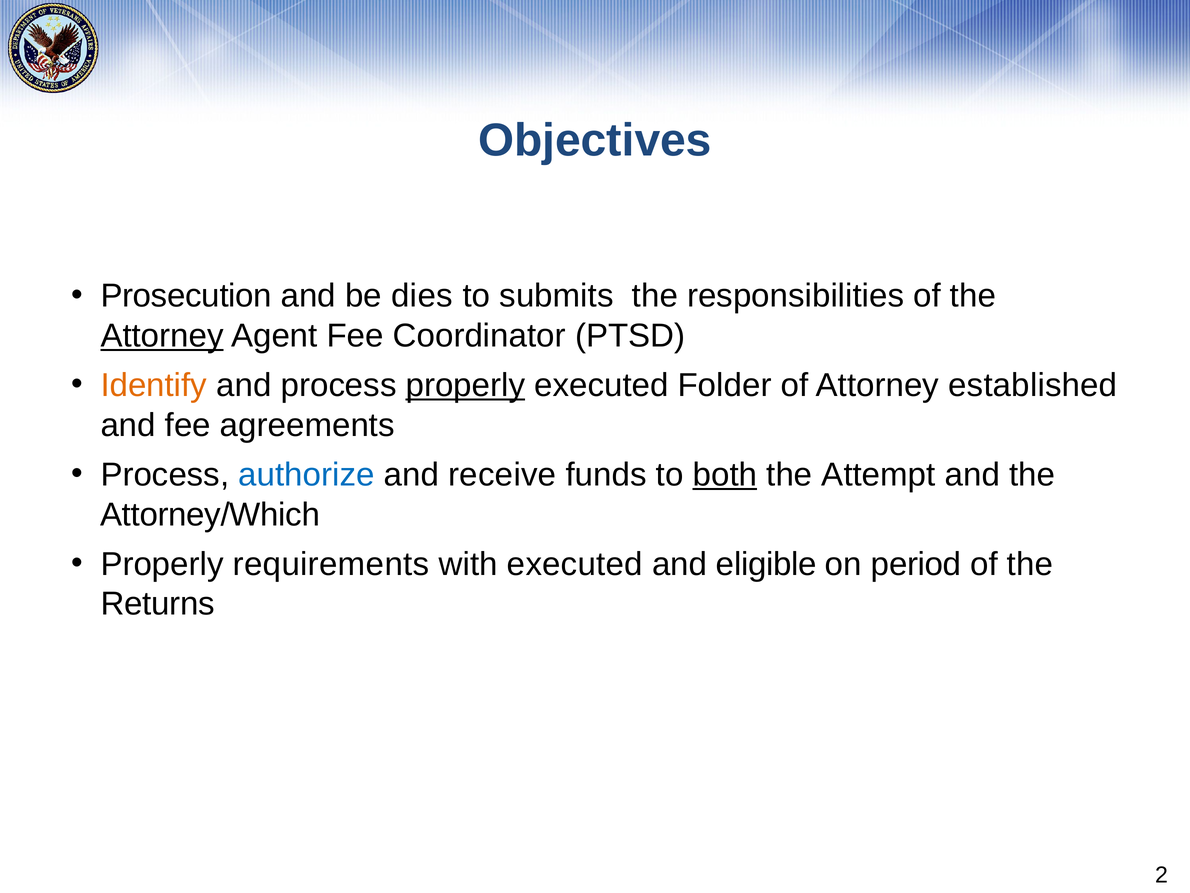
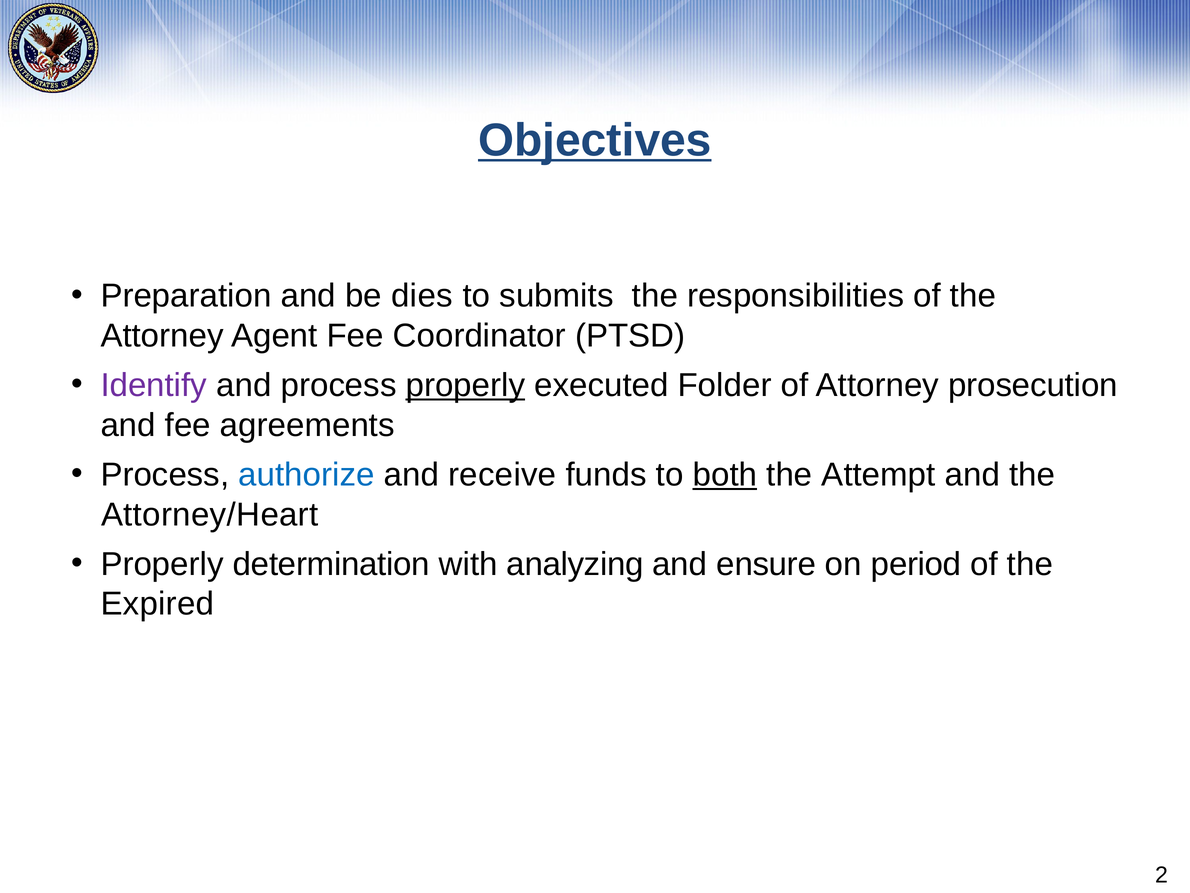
Objectives underline: none -> present
Prosecution: Prosecution -> Preparation
Attorney at (162, 336) underline: present -> none
Identify colour: orange -> purple
established: established -> prosecution
Attorney/Which: Attorney/Which -> Attorney/Heart
requirements: requirements -> determination
with executed: executed -> analyzing
eligible: eligible -> ensure
Returns: Returns -> Expired
